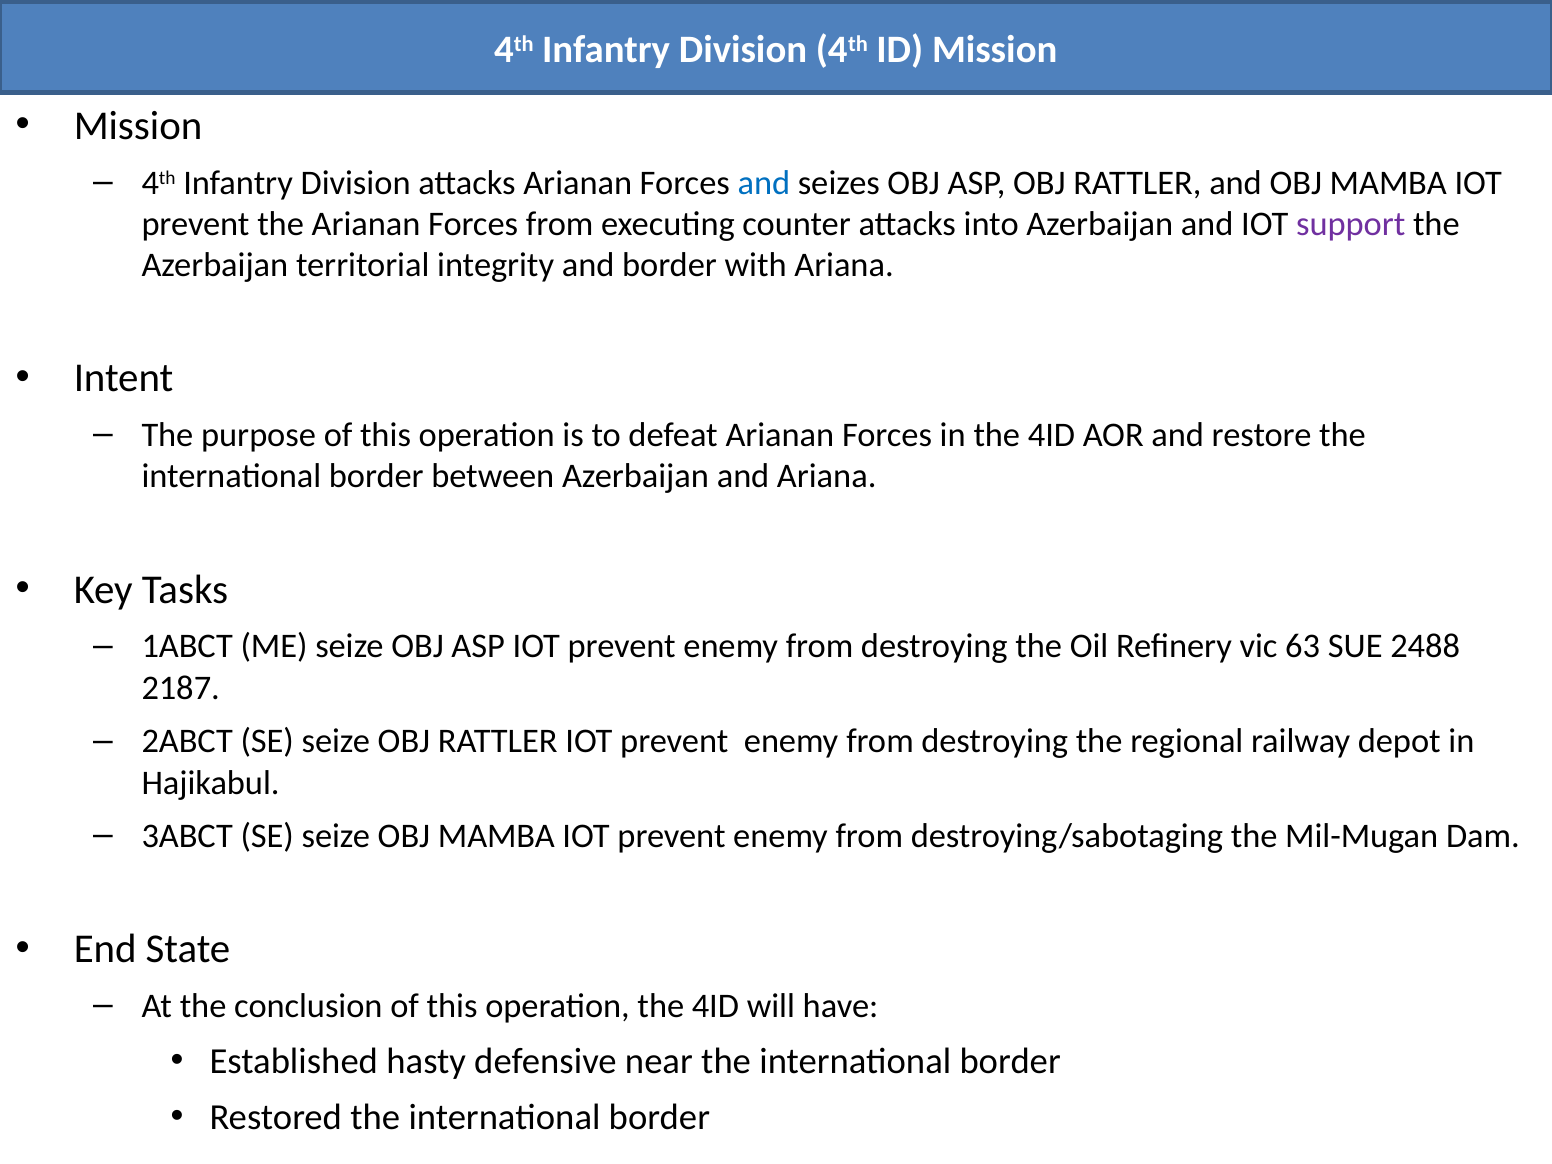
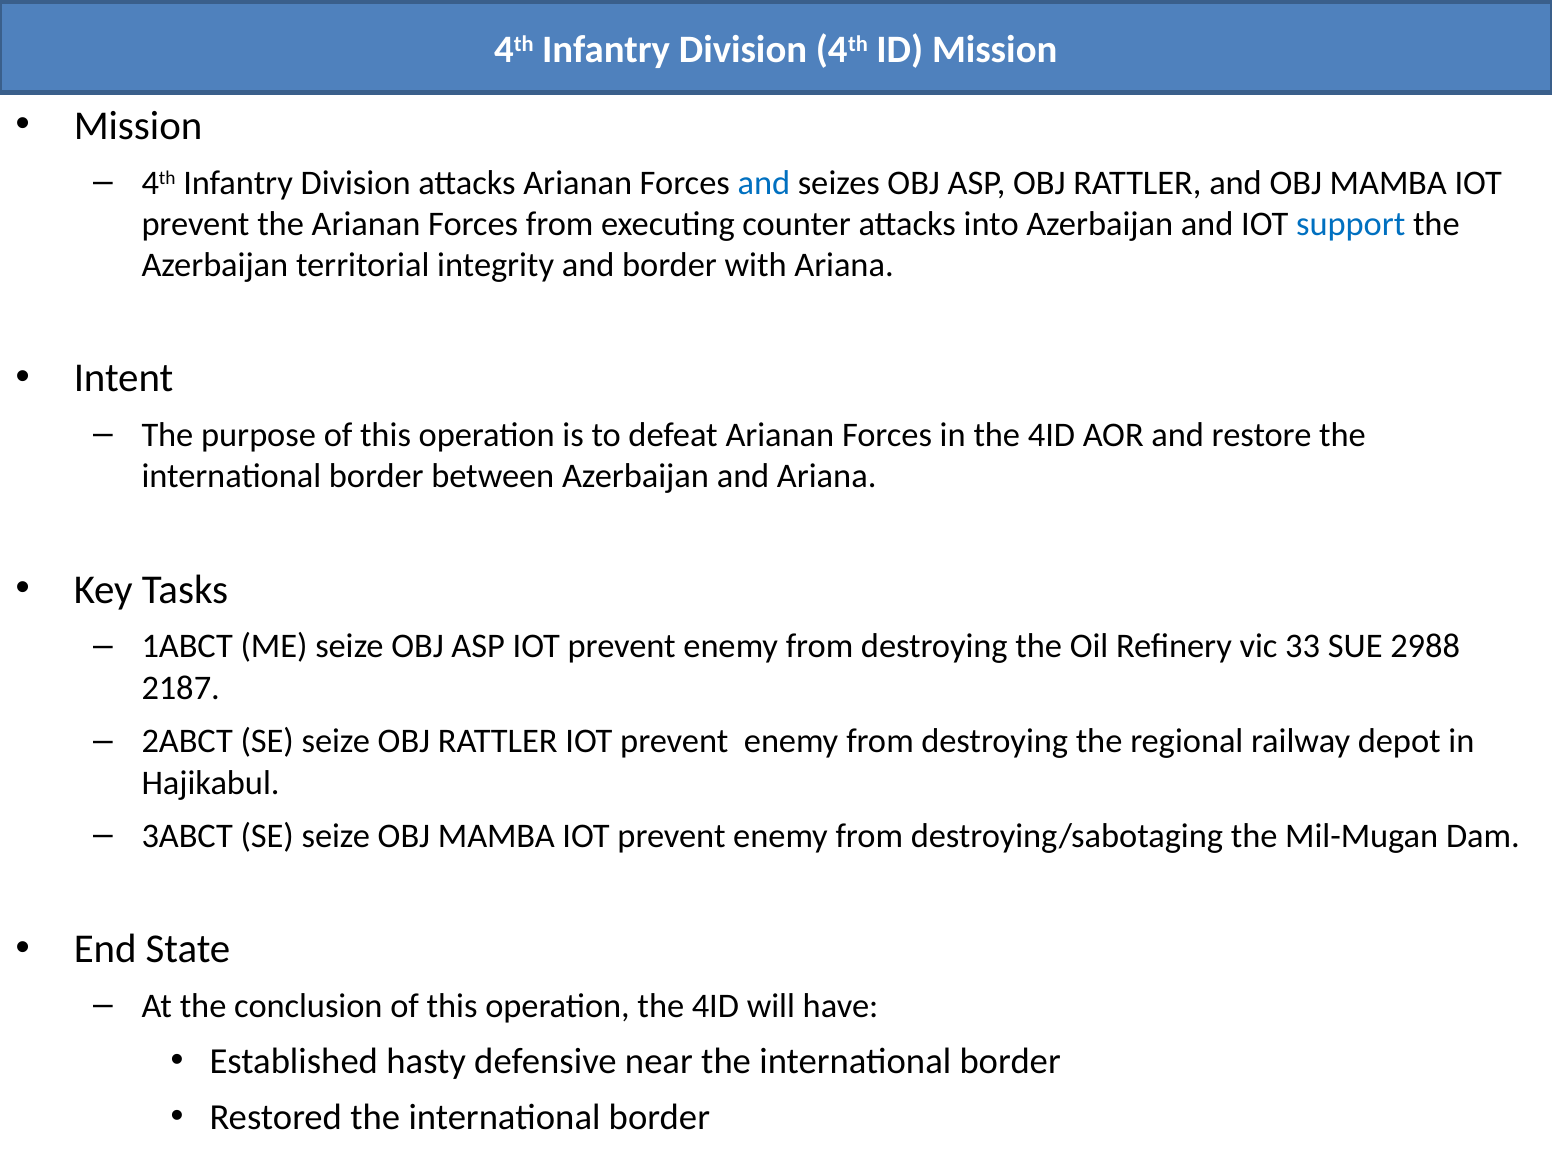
support colour: purple -> blue
63: 63 -> 33
2488: 2488 -> 2988
